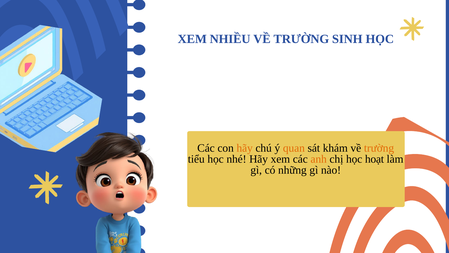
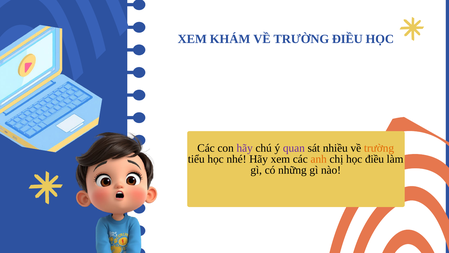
NHIỀU: NHIỀU -> KHÁM
TRƯỜNG SINH: SINH -> ĐIỀU
hãy at (245, 148) colour: orange -> purple
quan colour: orange -> purple
khám: khám -> nhiều
học hoạt: hoạt -> điều
